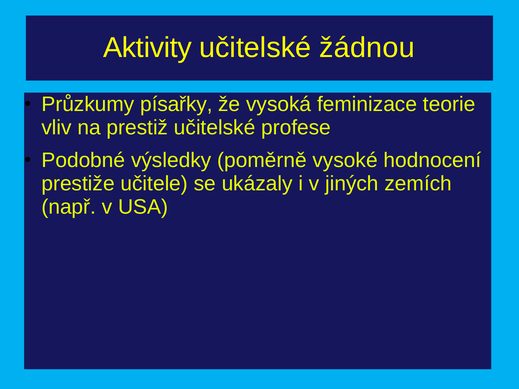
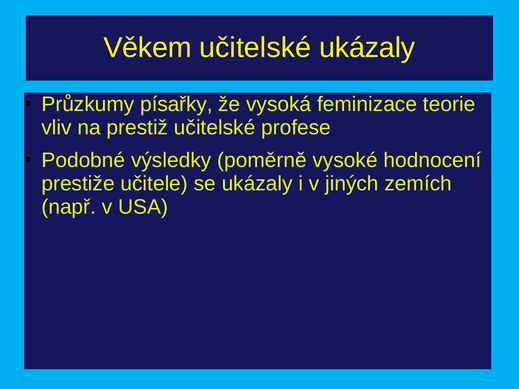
Aktivity: Aktivity -> Věkem
učitelské žádnou: žádnou -> ukázaly
